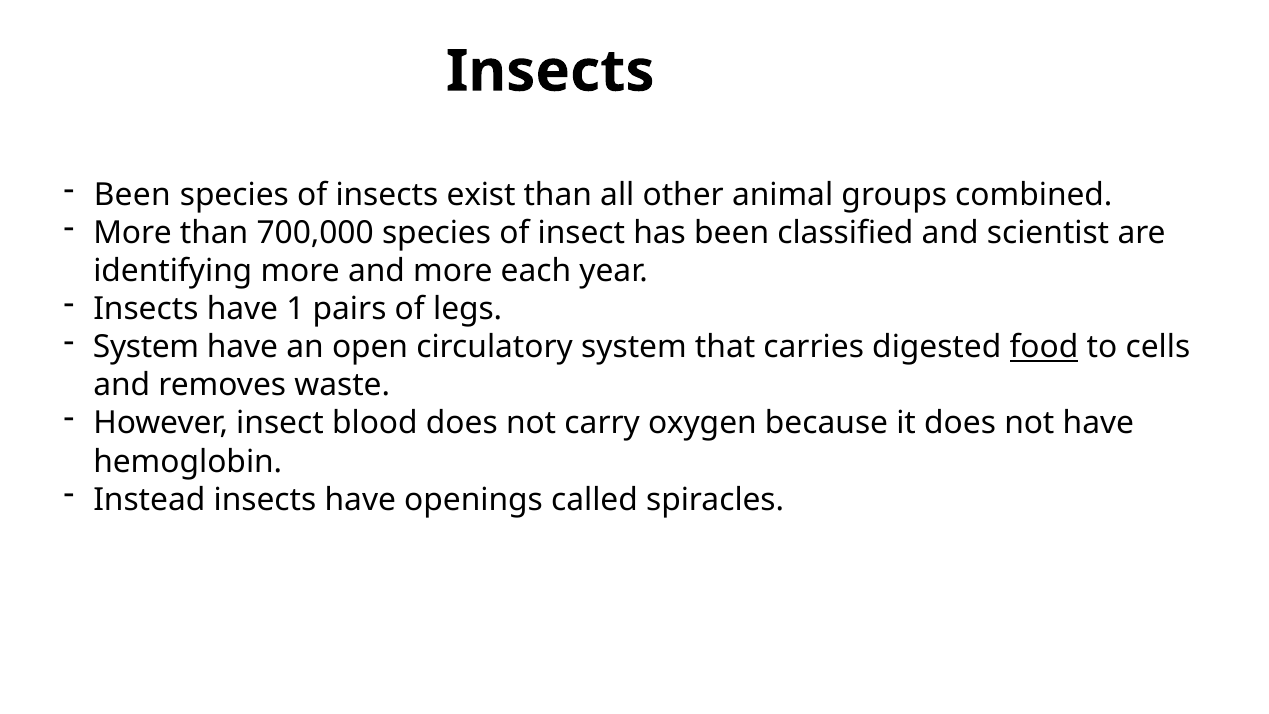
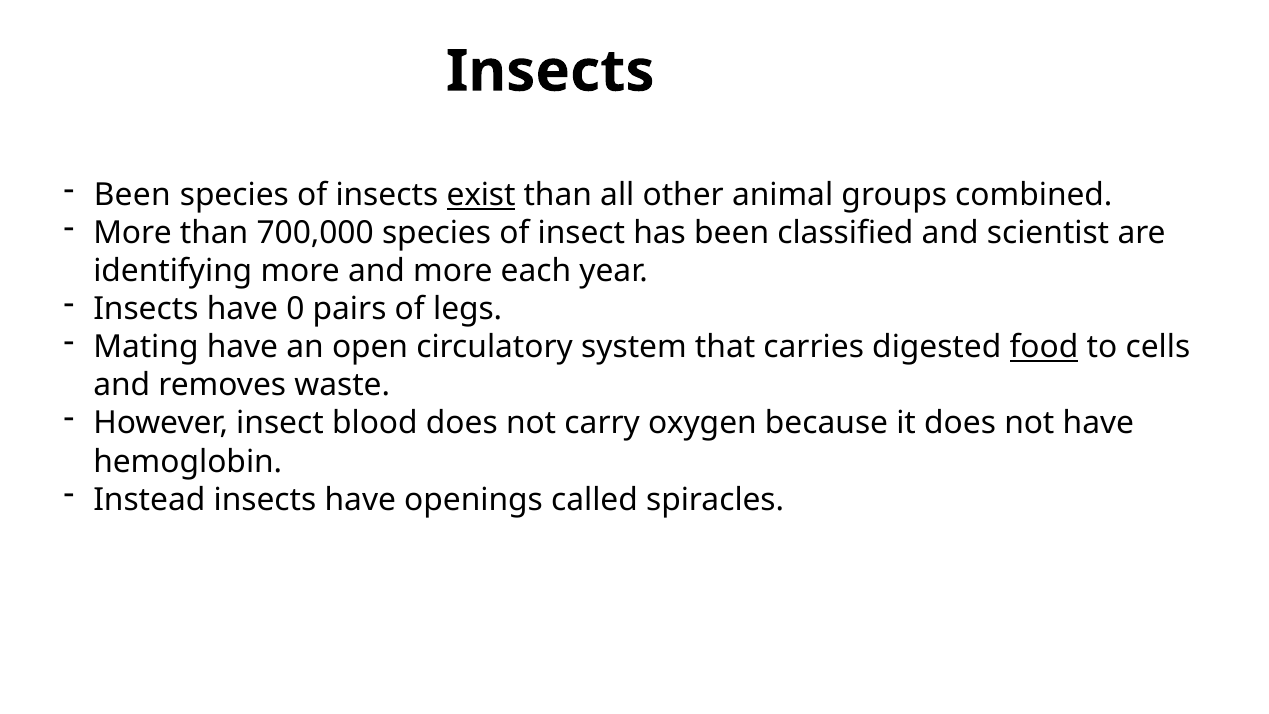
exist underline: none -> present
1: 1 -> 0
System at (146, 347): System -> Mating
